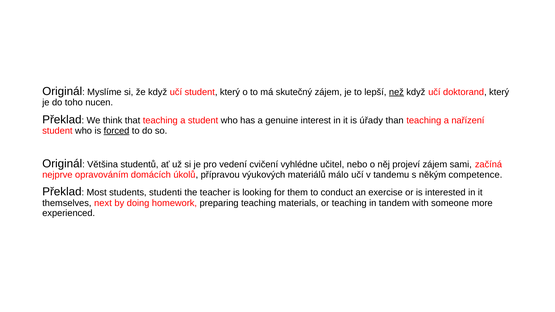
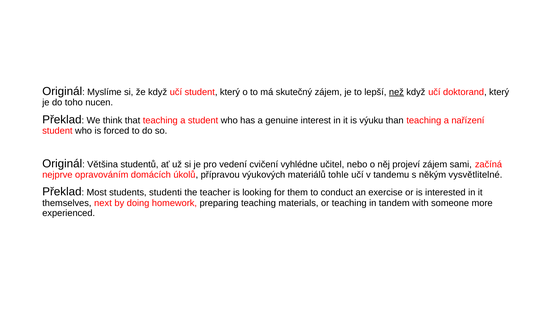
úřady: úřady -> výuku
forced underline: present -> none
málo: málo -> tohle
competence: competence -> vysvětlitelné
